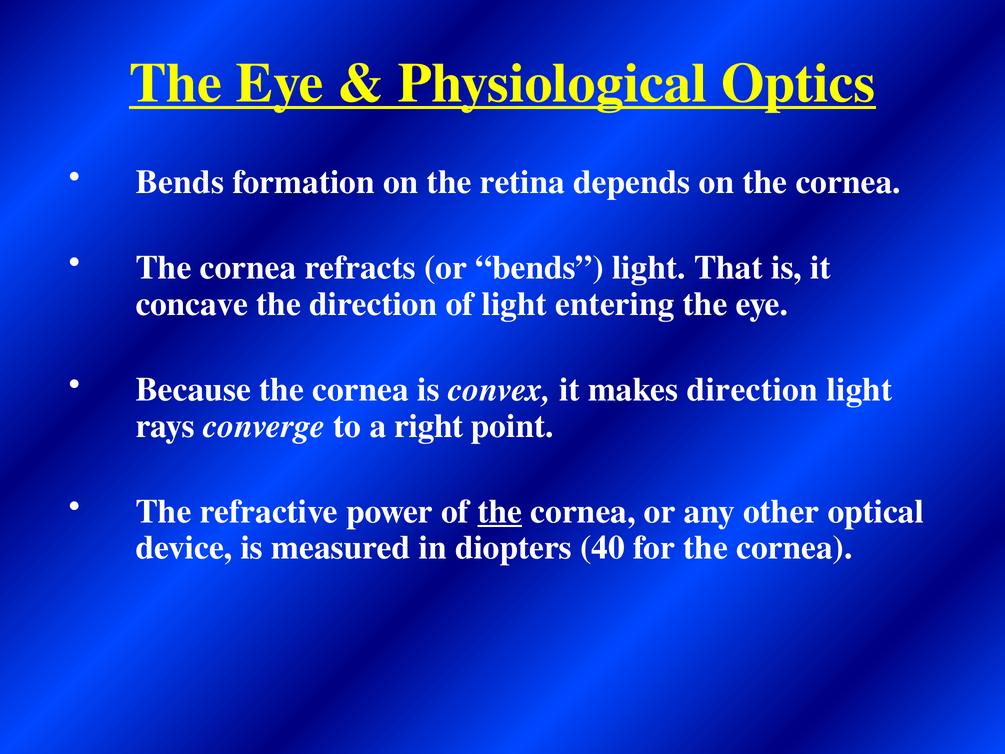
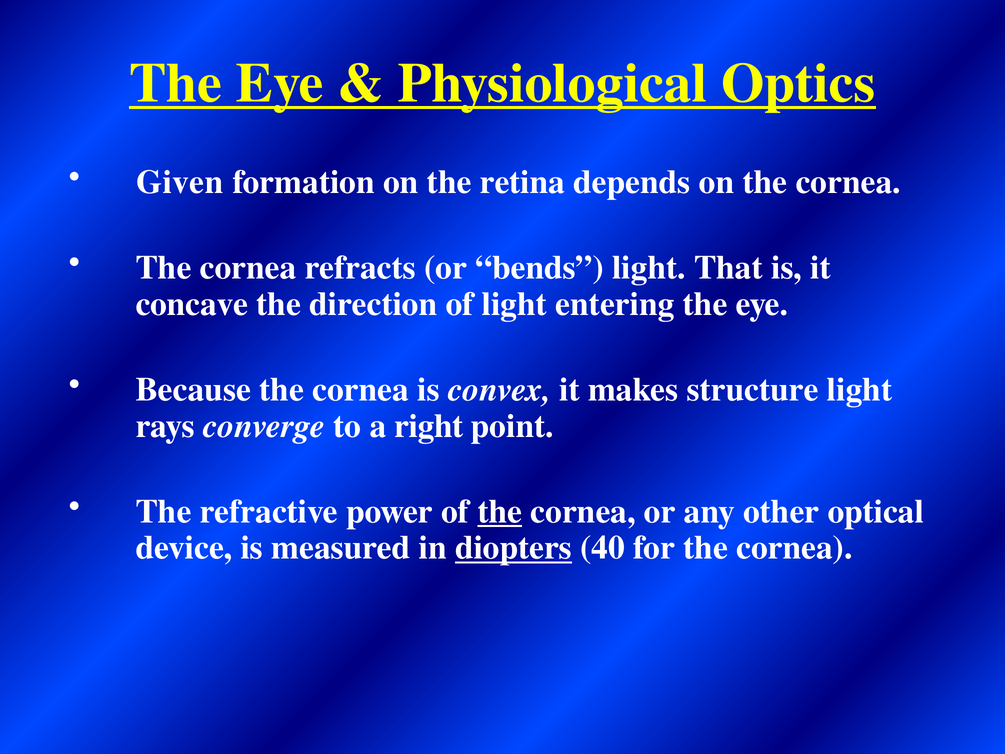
Bends at (180, 182): Bends -> Given
makes direction: direction -> structure
diopters underline: none -> present
